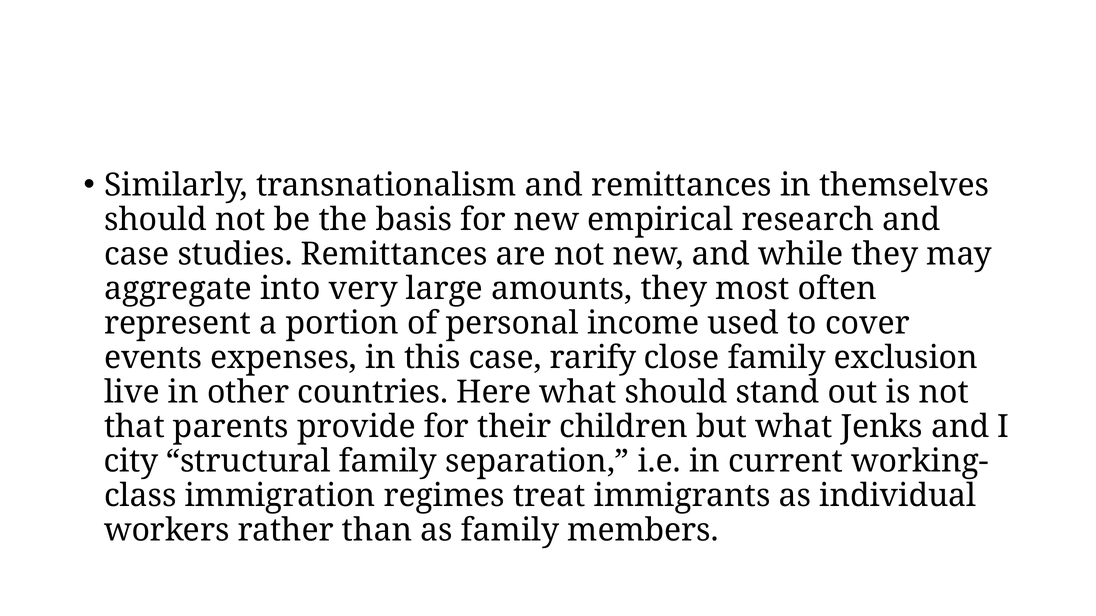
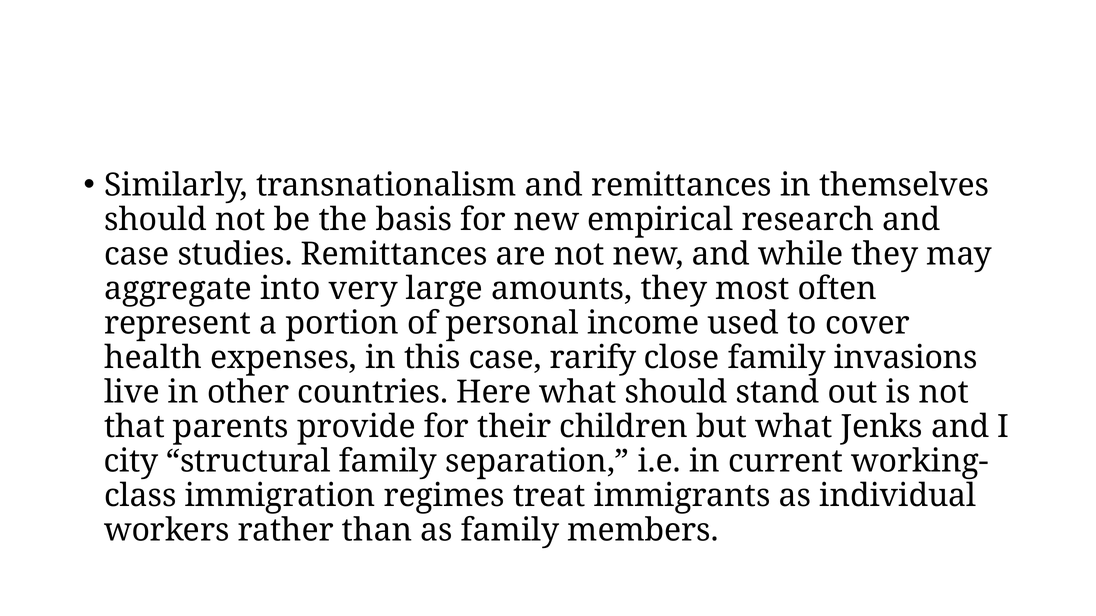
events: events -> health
exclusion: exclusion -> invasions
